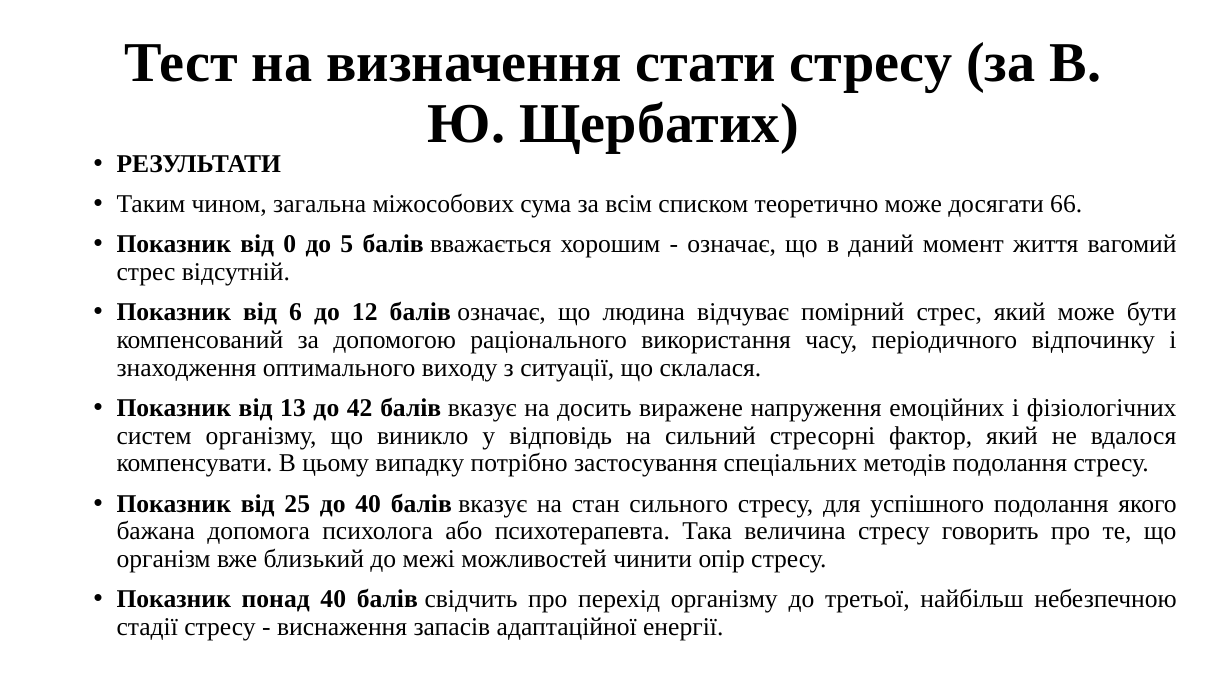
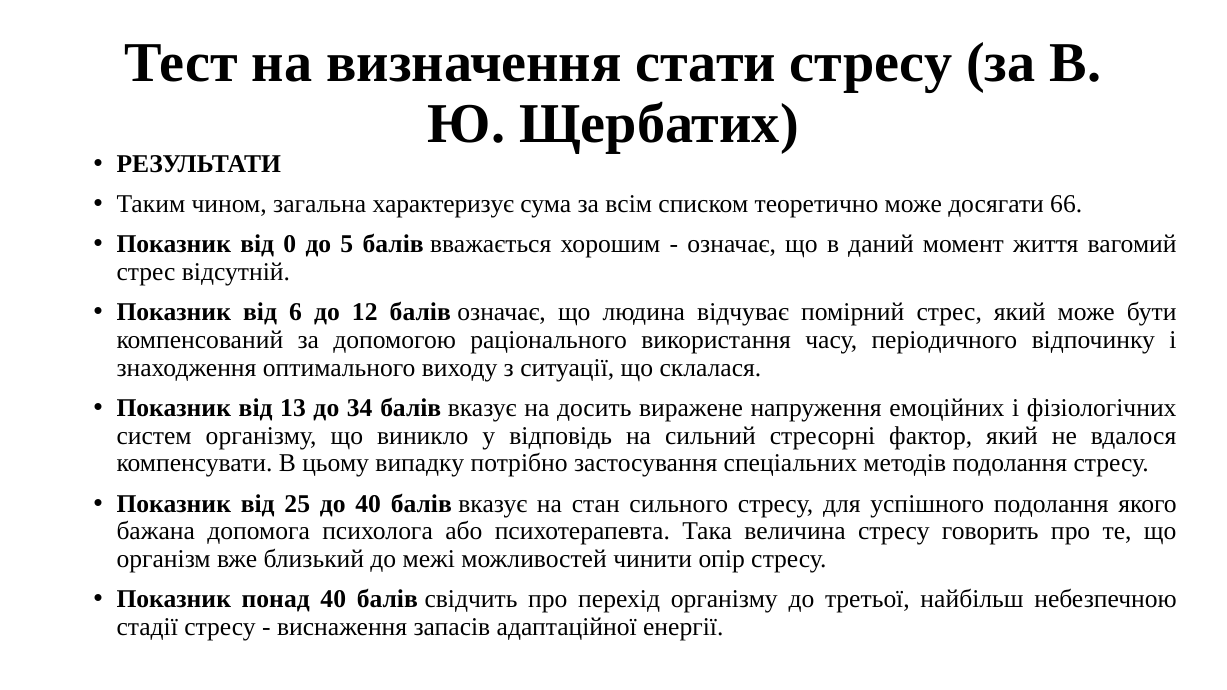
міжособових: міжособових -> характеризує
42: 42 -> 34
